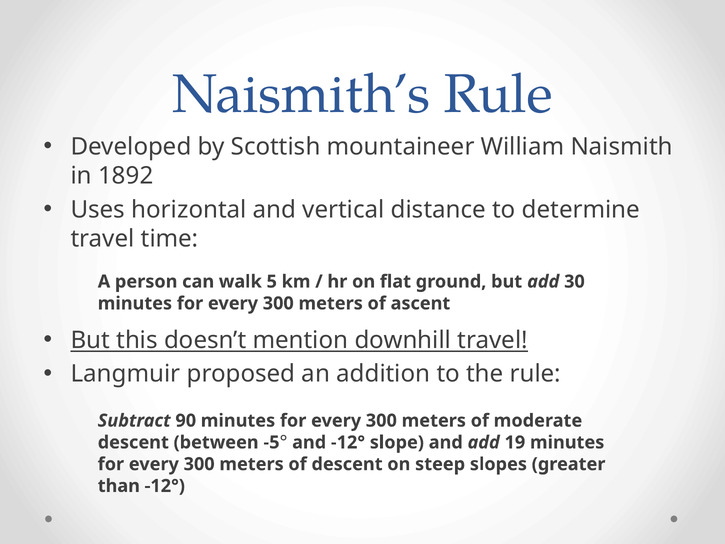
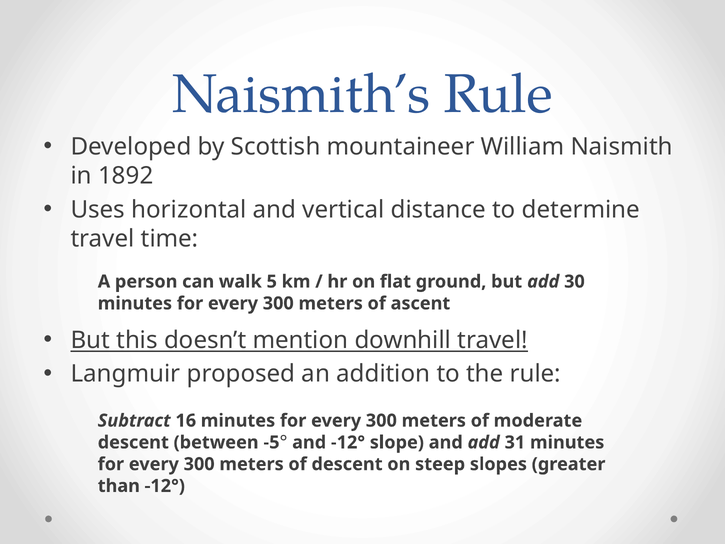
90: 90 -> 16
19: 19 -> 31
